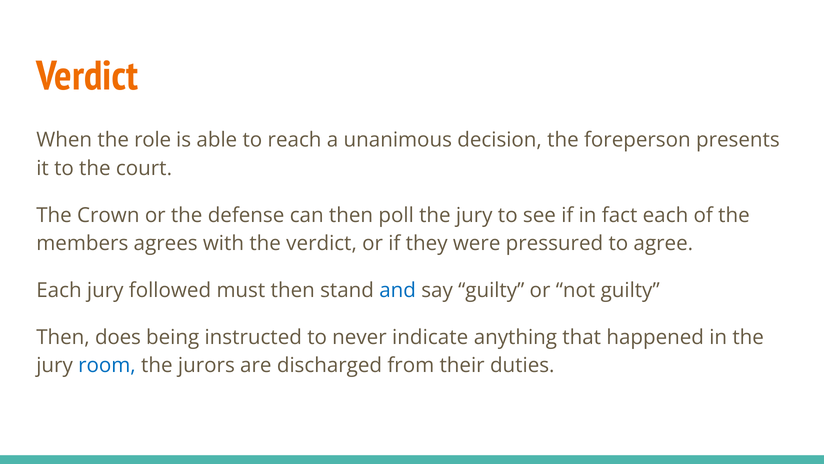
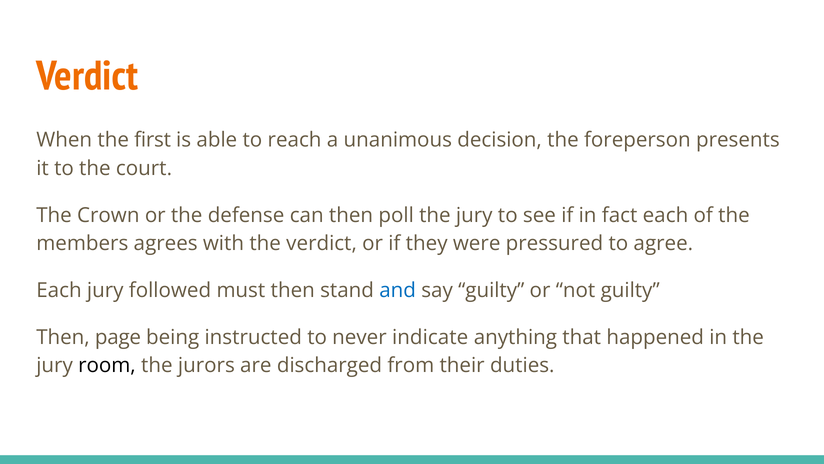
role: role -> first
does: does -> page
room colour: blue -> black
